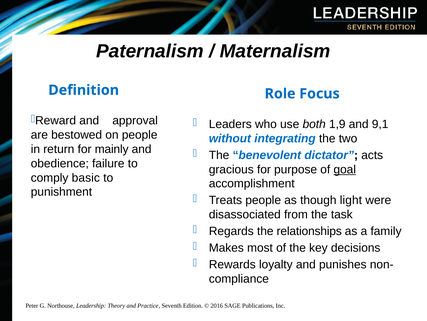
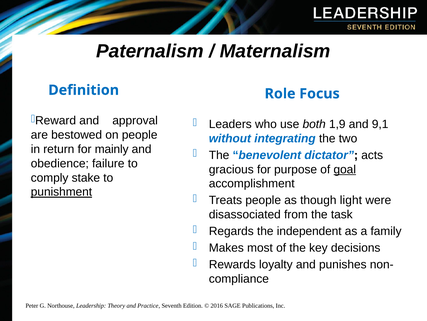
basic: basic -> stake
punishment underline: none -> present
relationships: relationships -> independent
